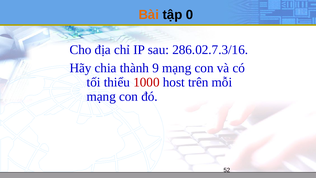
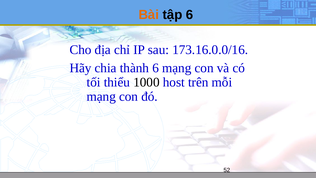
tập 0: 0 -> 6
286.02.7.3/16: 286.02.7.3/16 -> 173.16.0.0/16
thành 9: 9 -> 6
1000 colour: red -> black
